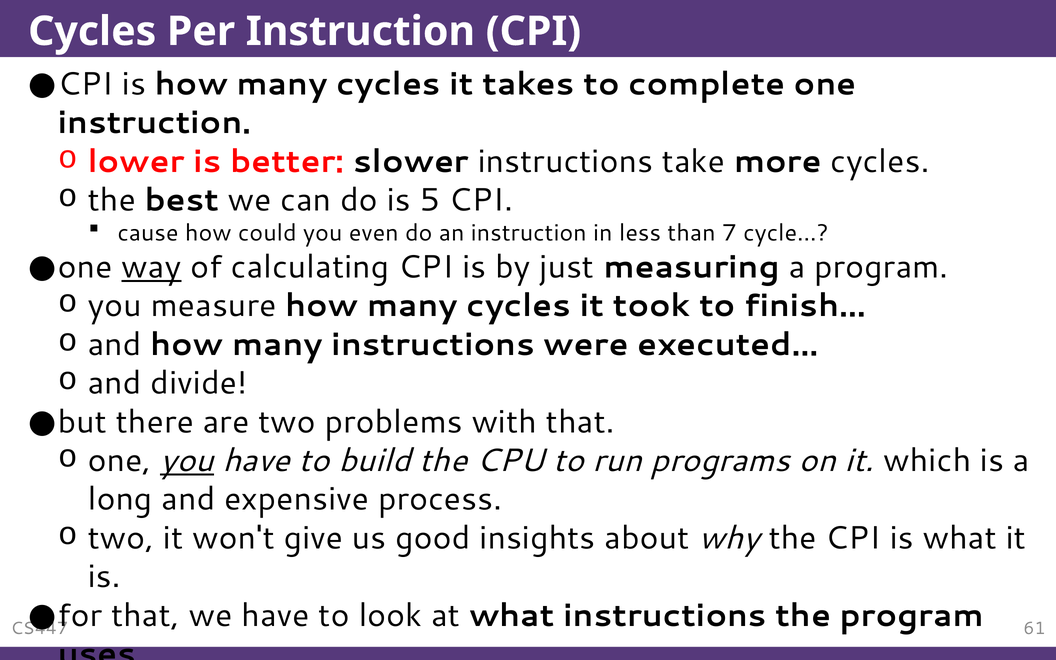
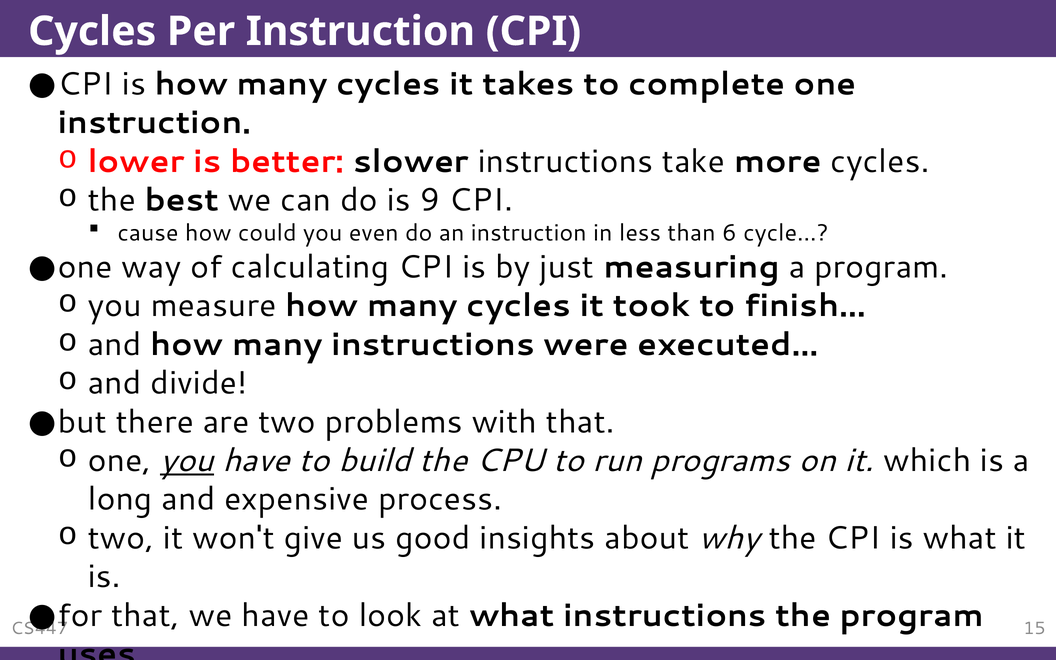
5: 5 -> 9
7: 7 -> 6
way underline: present -> none
61: 61 -> 15
